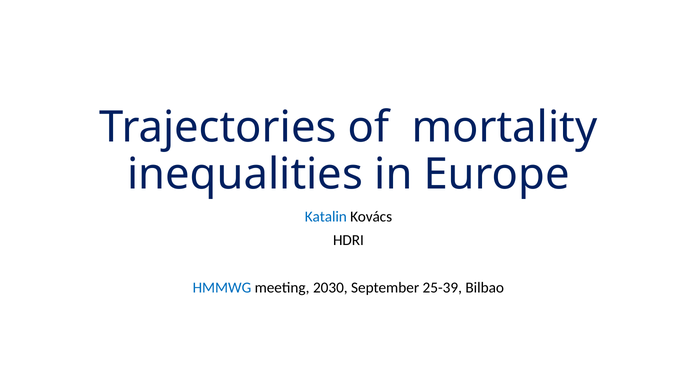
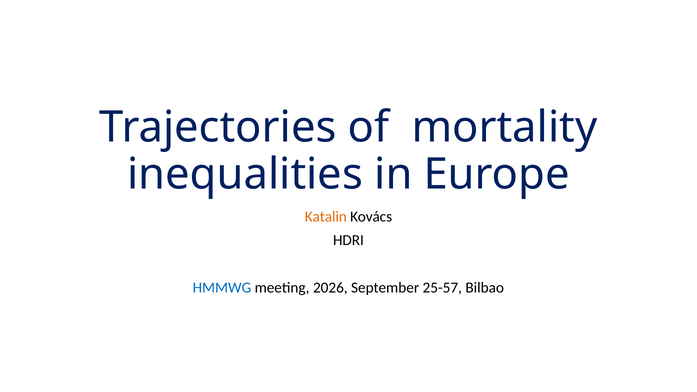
Katalin colour: blue -> orange
2030: 2030 -> 2026
25-39: 25-39 -> 25-57
